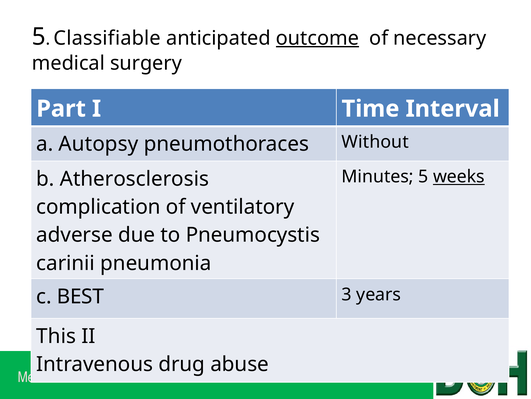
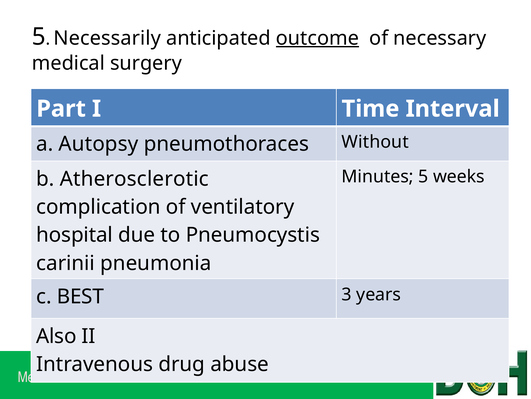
Classifiable: Classifiable -> Necessarily
weeks underline: present -> none
Atherosclerosis: Atherosclerosis -> Atherosclerotic
adverse: adverse -> hospital
This: This -> Also
